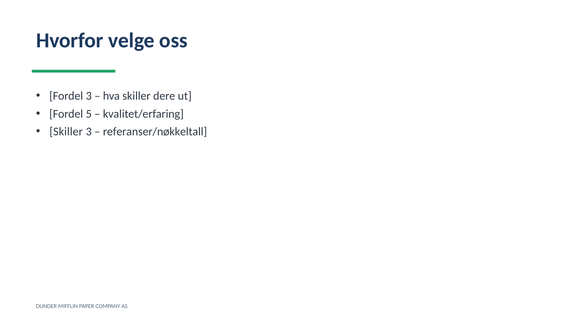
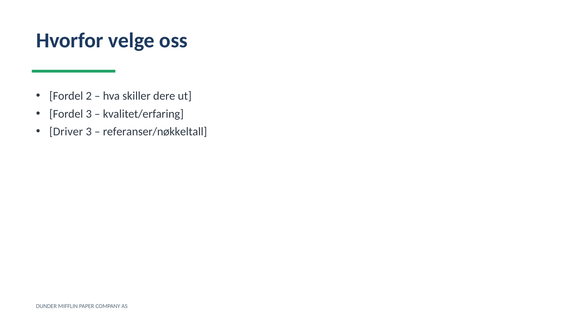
Fordel 3: 3 -> 2
Fordel 5: 5 -> 3
Skiller at (66, 131): Skiller -> Driver
